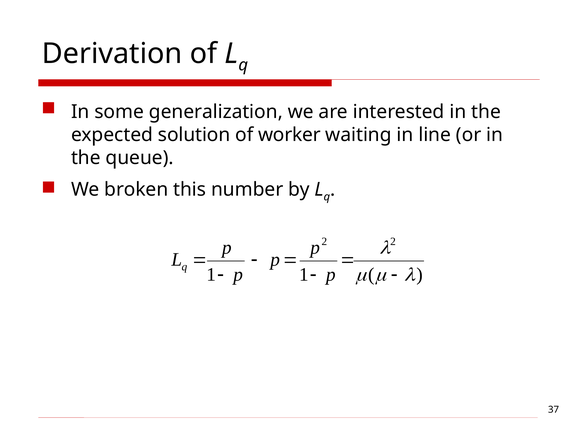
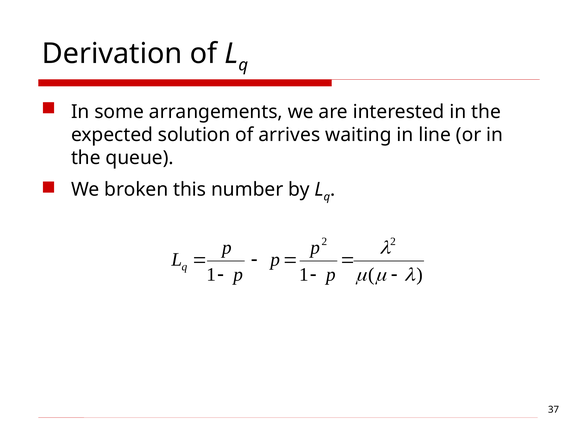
generalization: generalization -> arrangements
worker: worker -> arrives
